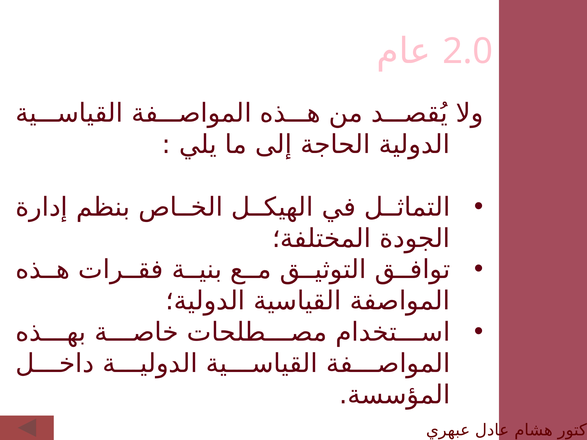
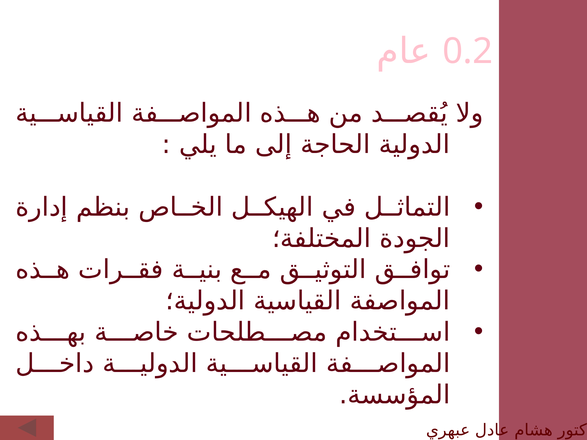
2.0: 2.0 -> 0.2
